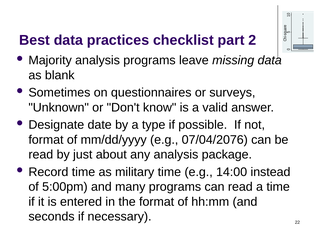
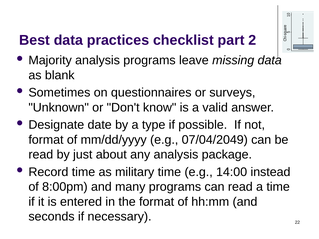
07/04/2076: 07/04/2076 -> 07/04/2049
5:00pm: 5:00pm -> 8:00pm
